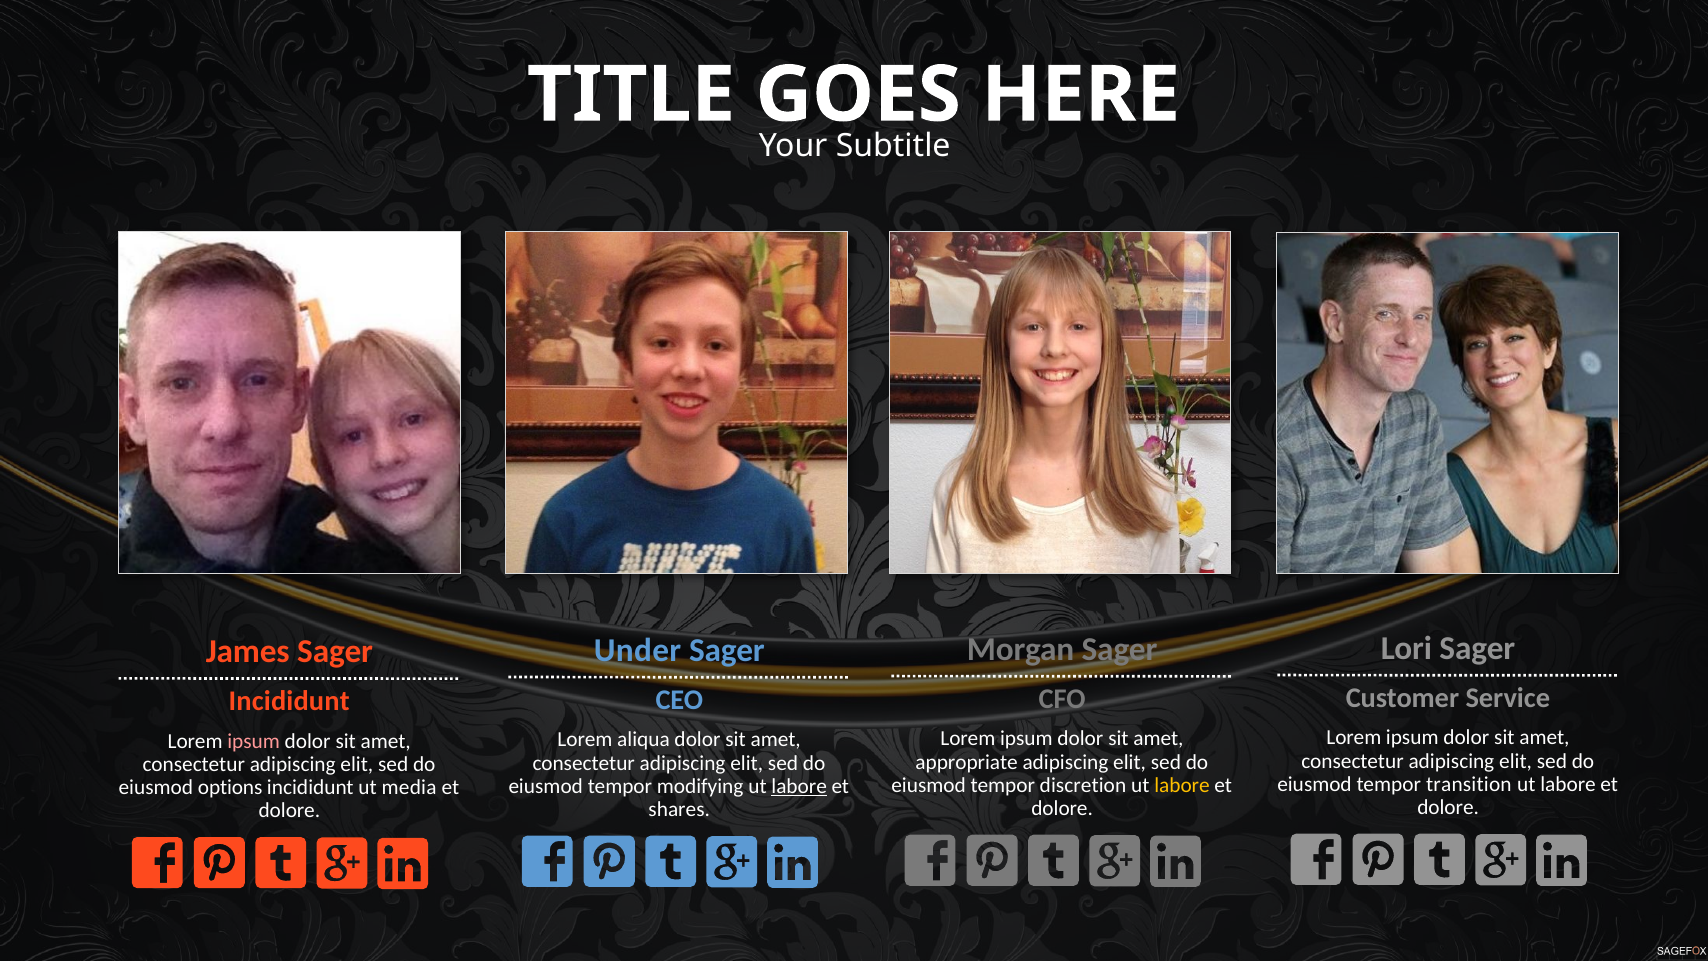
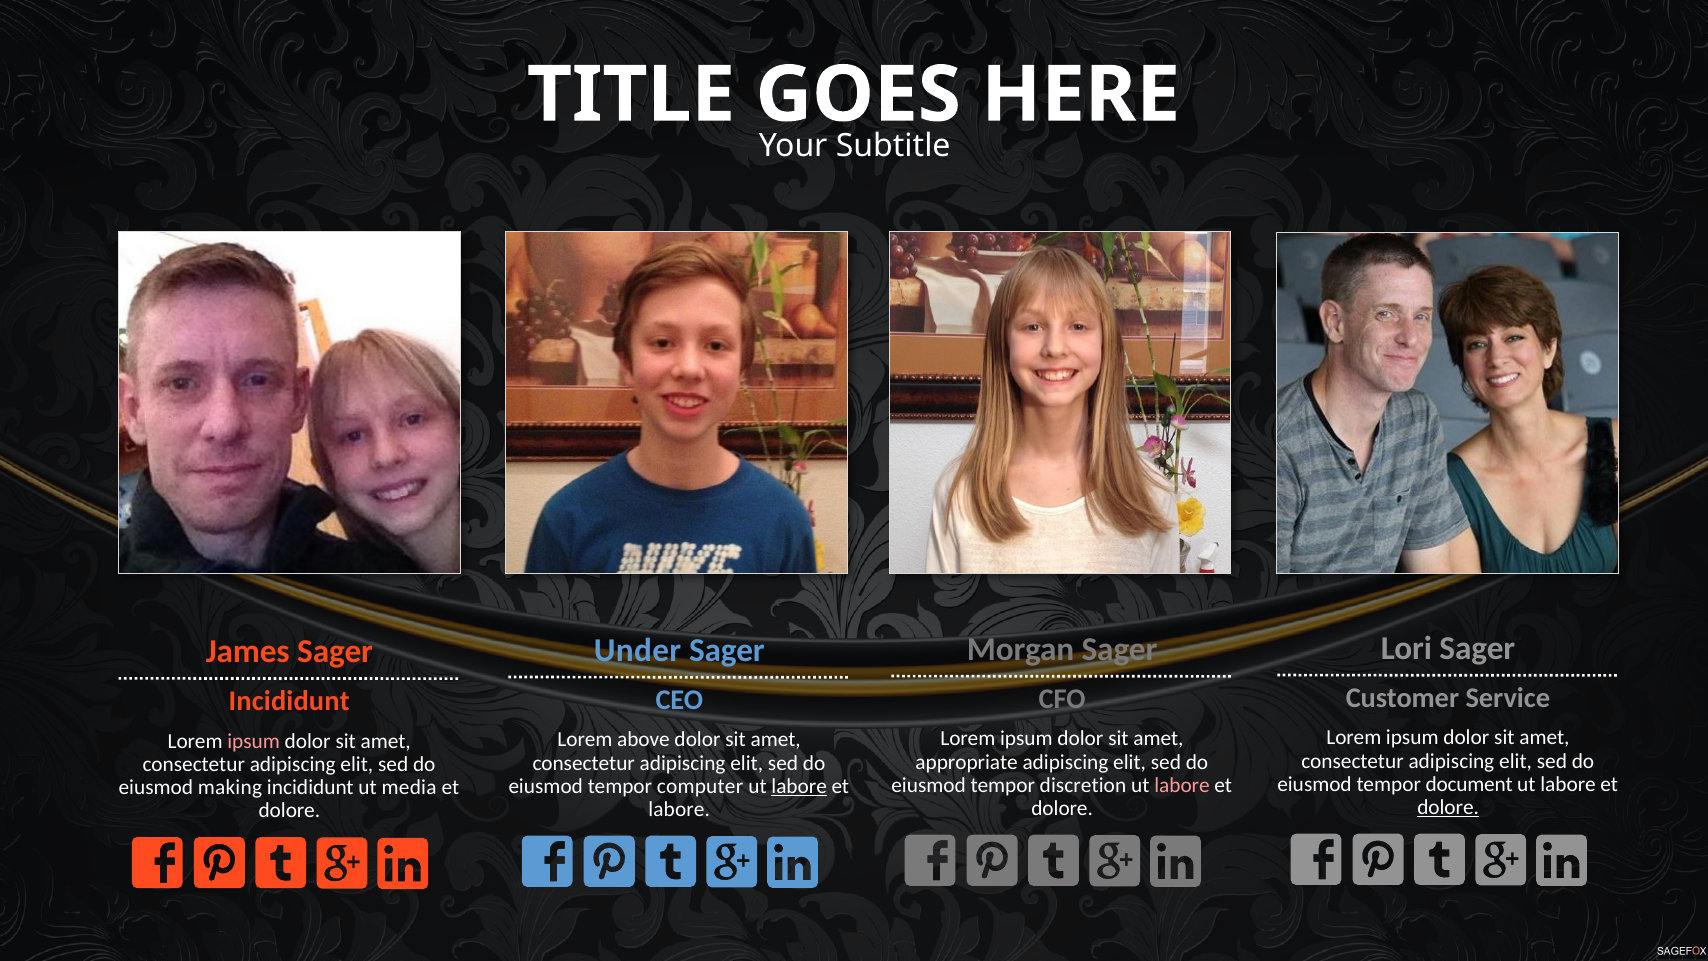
aliqua: aliqua -> above
transition: transition -> document
labore at (1182, 785) colour: yellow -> pink
modifying: modifying -> computer
options: options -> making
dolore at (1448, 807) underline: none -> present
shares at (679, 809): shares -> labore
